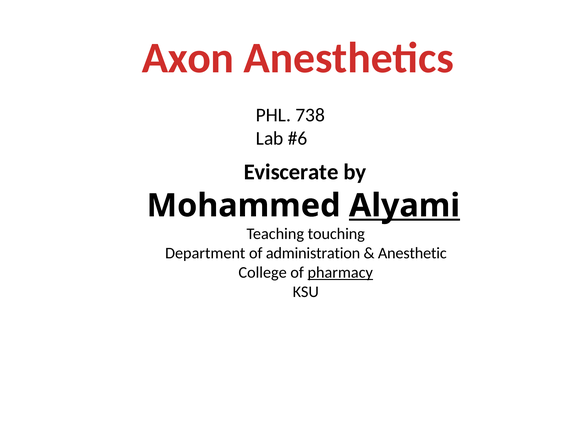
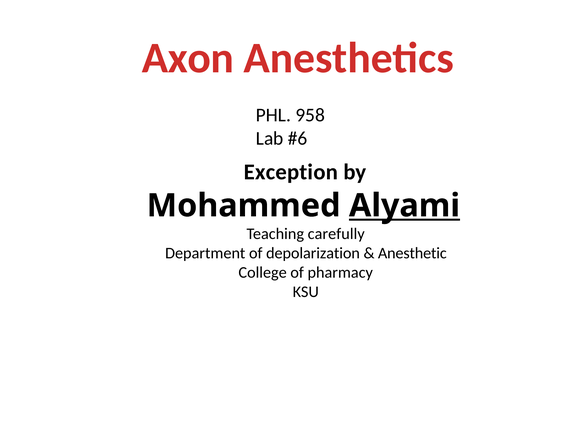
738: 738 -> 958
Eviscerate: Eviscerate -> Exception
touching: touching -> carefully
administration: administration -> depolarization
pharmacy underline: present -> none
